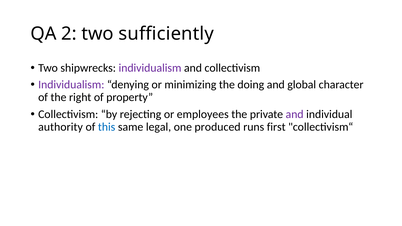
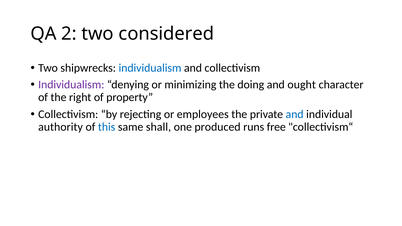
sufficiently: sufficiently -> considered
individualism at (150, 68) colour: purple -> blue
global: global -> ought
and at (295, 114) colour: purple -> blue
legal: legal -> shall
first: first -> free
